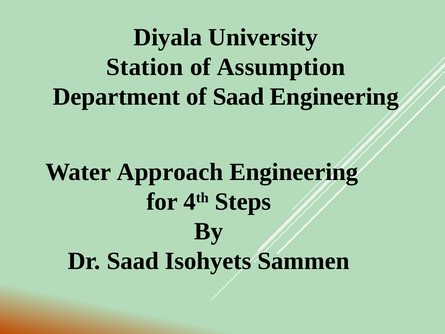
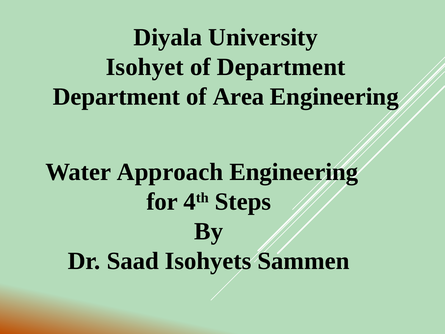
Station: Station -> Isohyet
of Assumption: Assumption -> Department
of Saad: Saad -> Area
